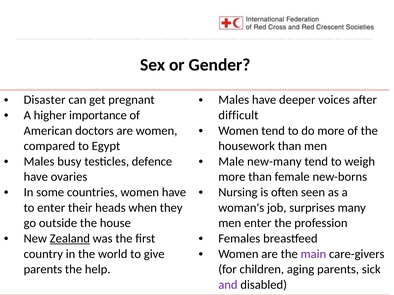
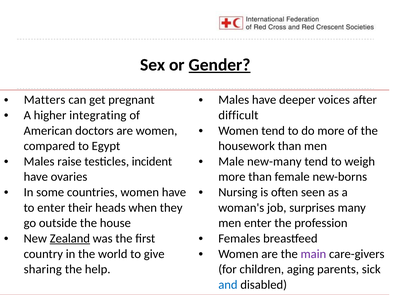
Gender underline: none -> present
Disaster: Disaster -> Matters
importance: importance -> integrating
busy: busy -> raise
defence: defence -> incident
parents at (43, 270): parents -> sharing
and colour: purple -> blue
